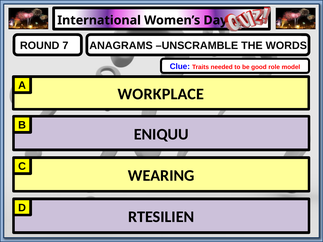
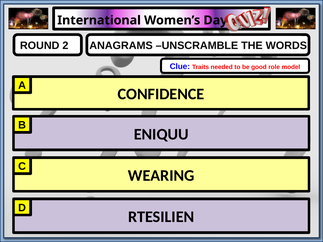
7: 7 -> 2
WORKPLACE: WORKPLACE -> CONFIDENCE
